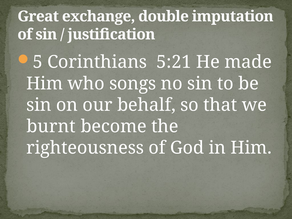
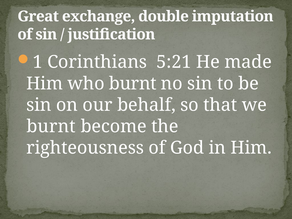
5: 5 -> 1
who songs: songs -> burnt
